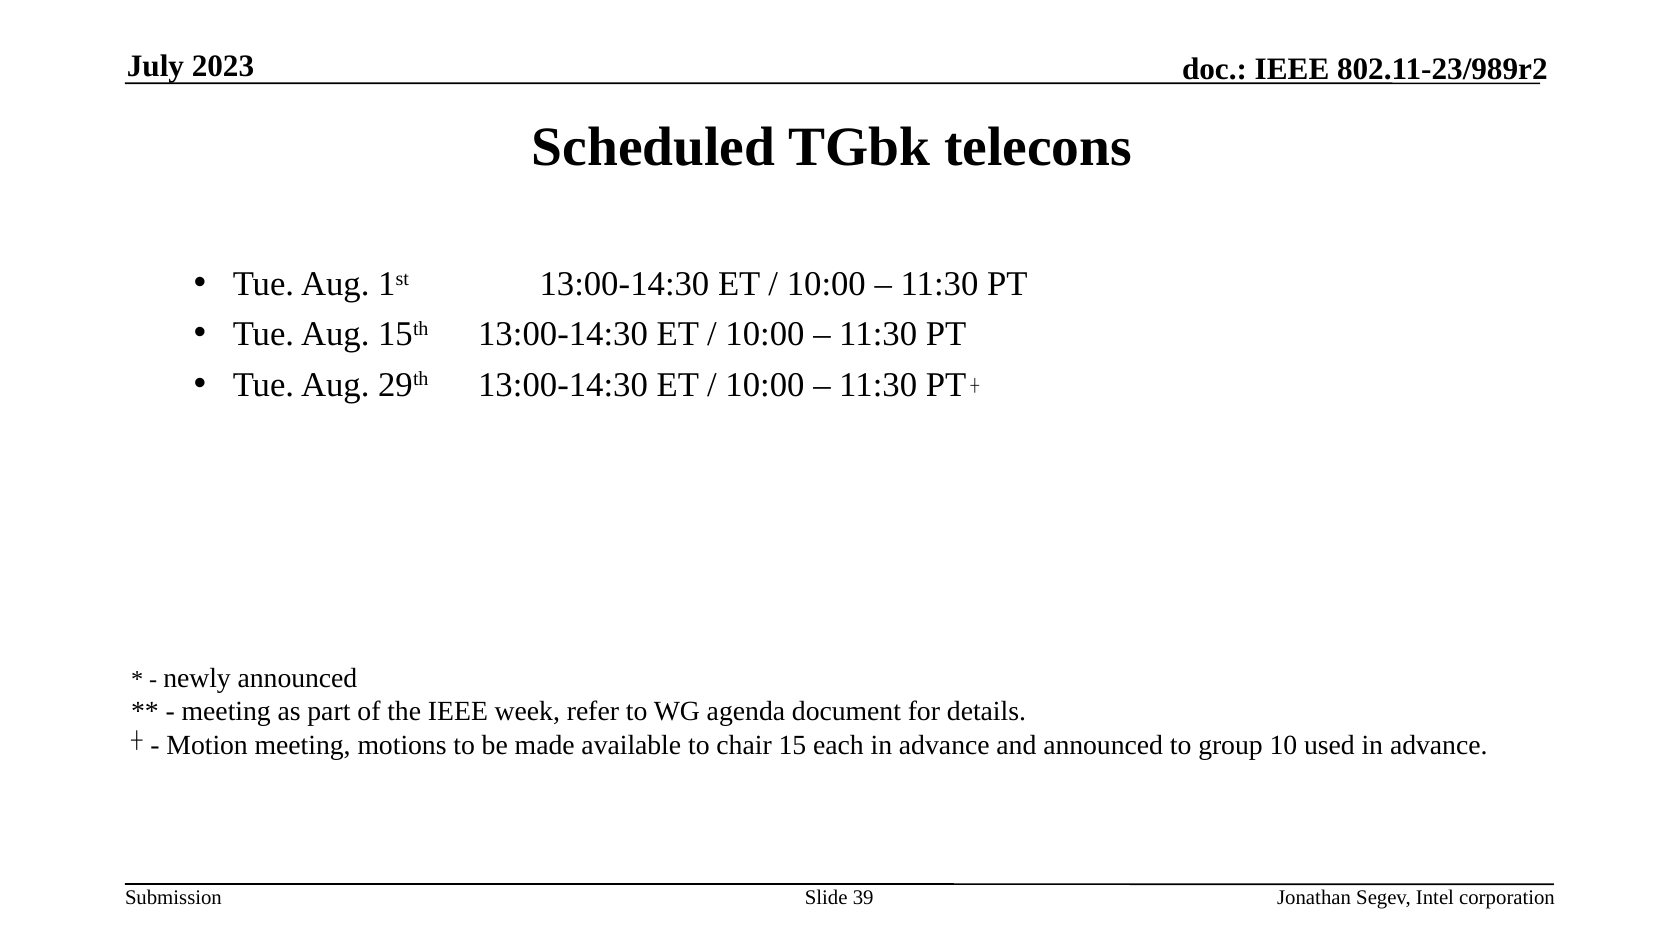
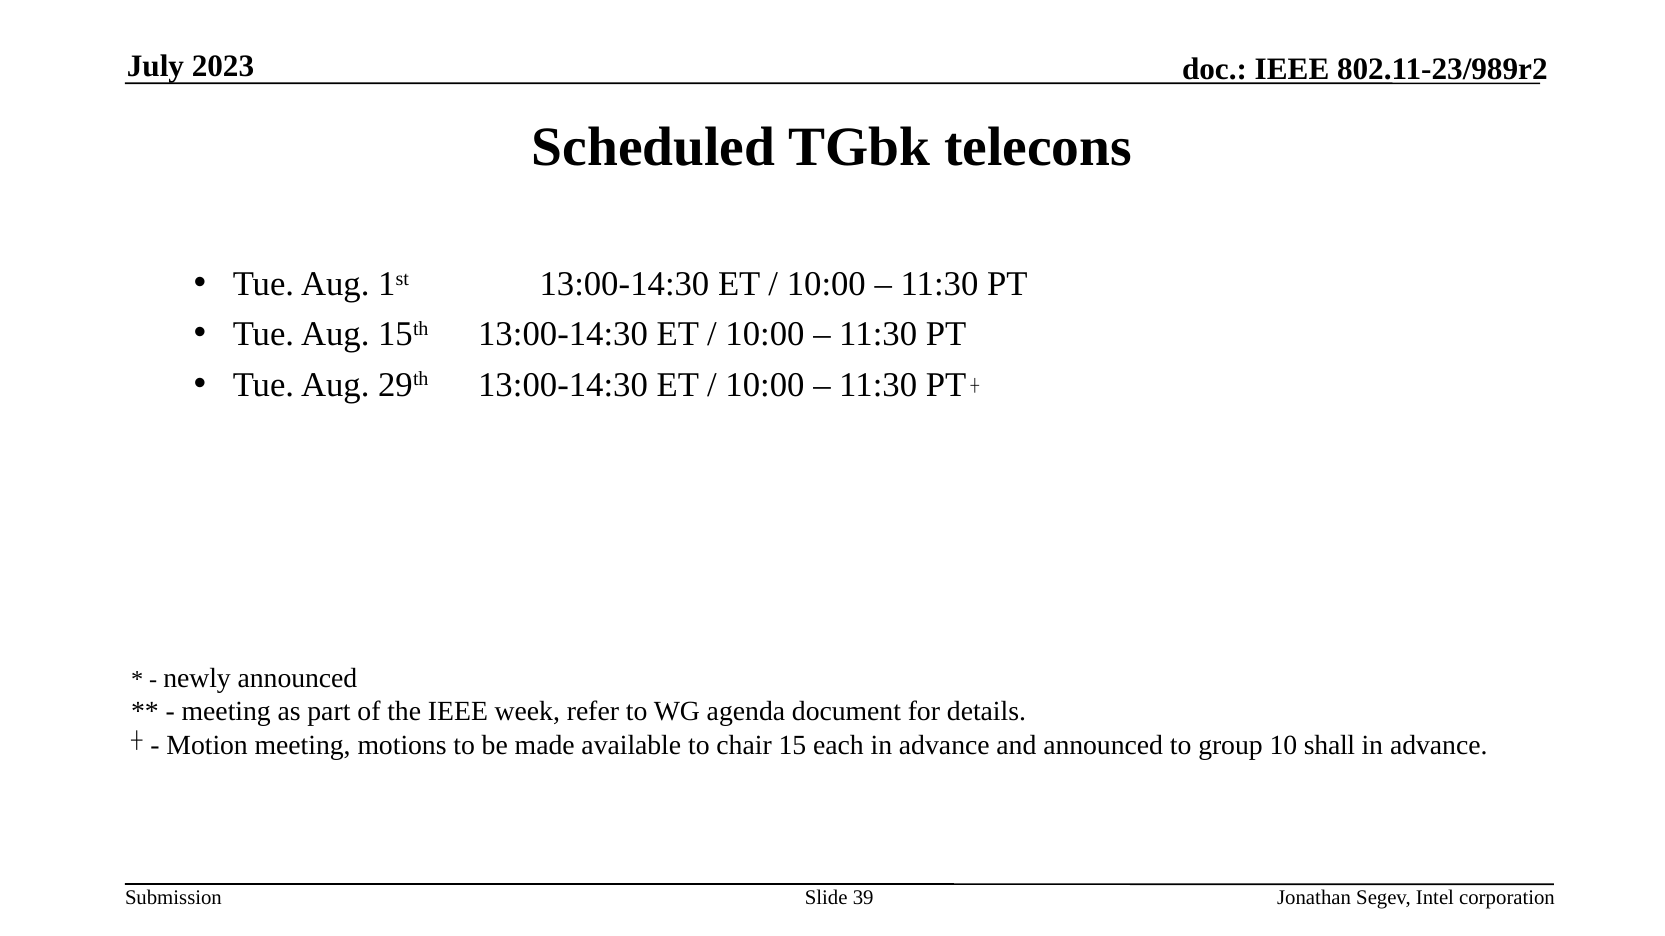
used: used -> shall
